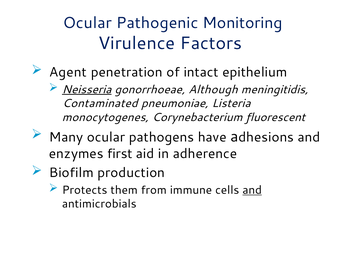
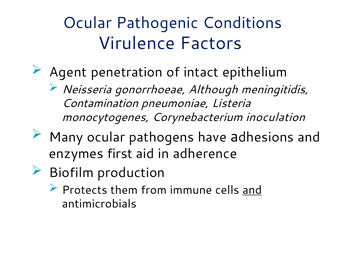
Monitoring: Monitoring -> Conditions
Neisseria underline: present -> none
Contaminated: Contaminated -> Contamination
fluorescent: fluorescent -> inoculation
